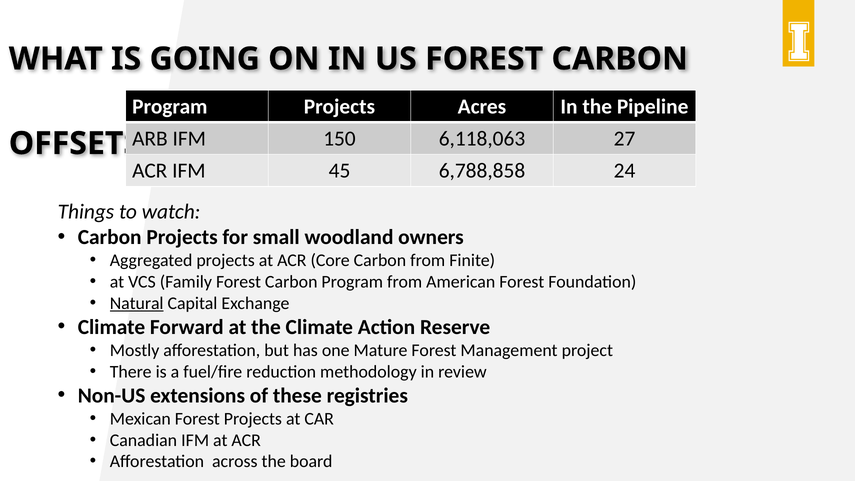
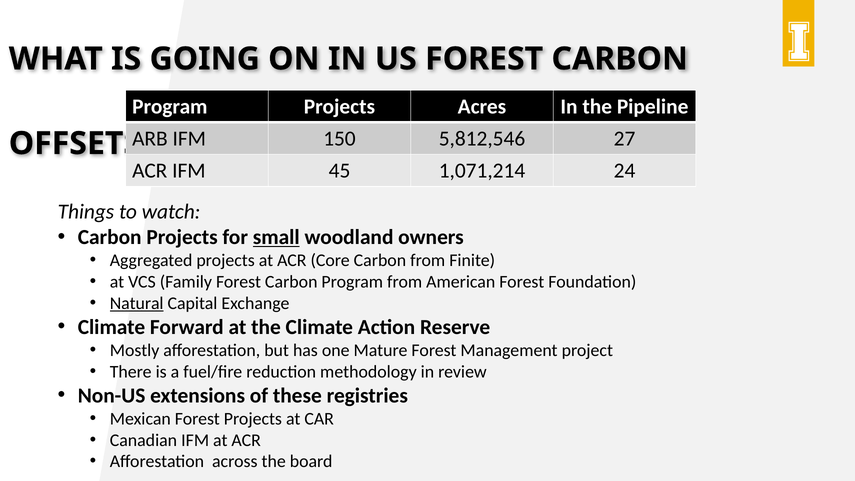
6,118,063: 6,118,063 -> 5,812,546
6,788,858: 6,788,858 -> 1,071,214
small underline: none -> present
